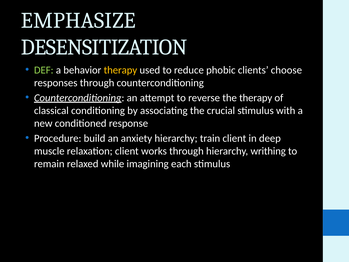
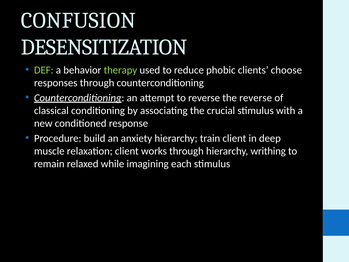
EMPHASIZE: EMPHASIZE -> CONFUSION
therapy at (120, 70) colour: yellow -> light green
the therapy: therapy -> reverse
